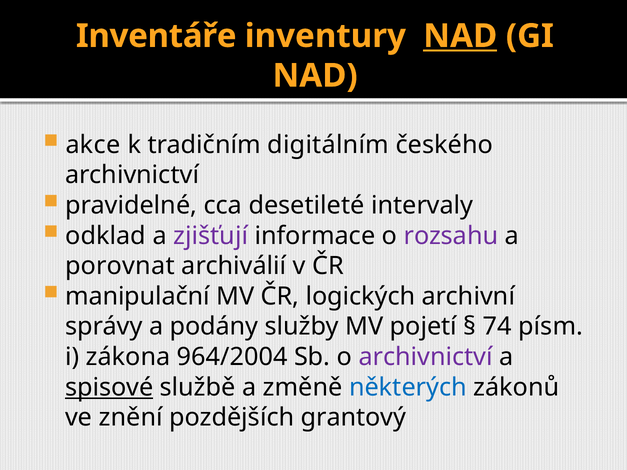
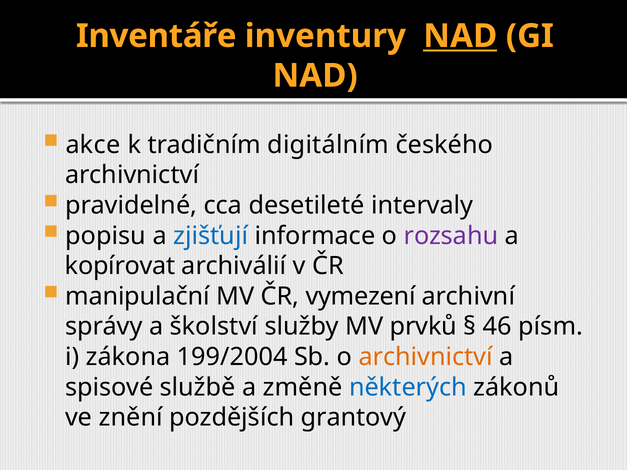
odklad: odklad -> popisu
zjišťují colour: purple -> blue
porovnat: porovnat -> kopírovat
logických: logických -> vymezení
podány: podány -> školství
pojetí: pojetí -> prvků
74: 74 -> 46
964/2004: 964/2004 -> 199/2004
archivnictví at (426, 357) colour: purple -> orange
spisové underline: present -> none
